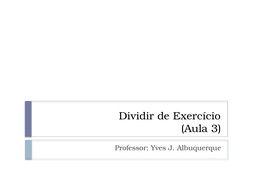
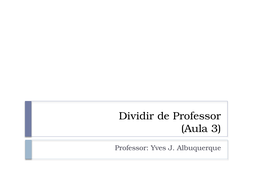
de Exercício: Exercício -> Professor
